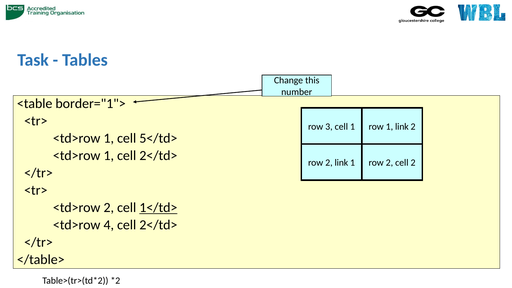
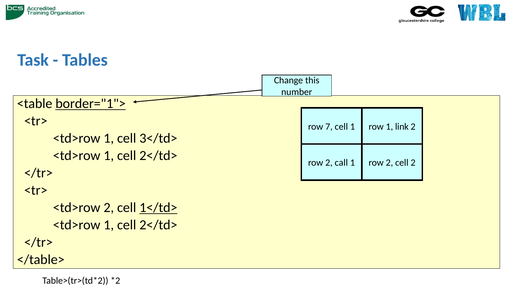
border="1"> underline: none -> present
3: 3 -> 7
5</td>: 5</td> -> 3</td>
2 link: link -> call
4 at (109, 225): 4 -> 1
